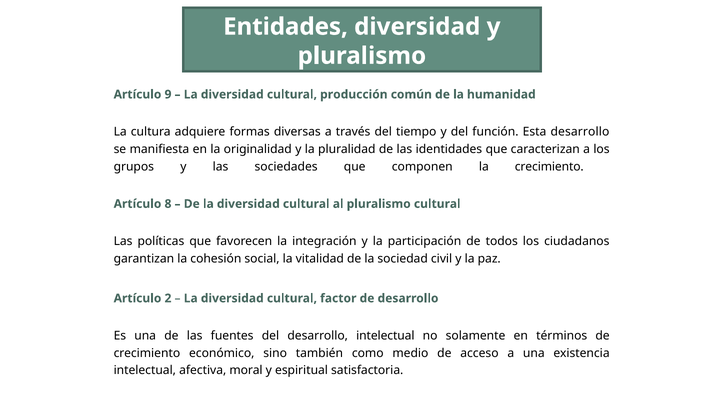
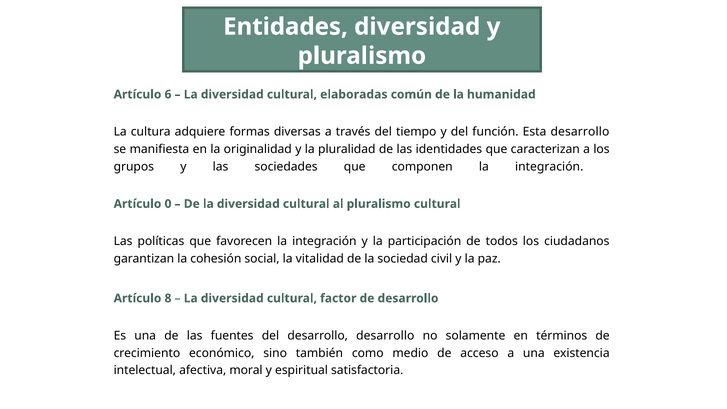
9: 9 -> 6
producción: producción -> elaboradas
componen la crecimiento: crecimiento -> integración
8: 8 -> 0
2: 2 -> 8
desarrollo intelectual: intelectual -> desarrollo
